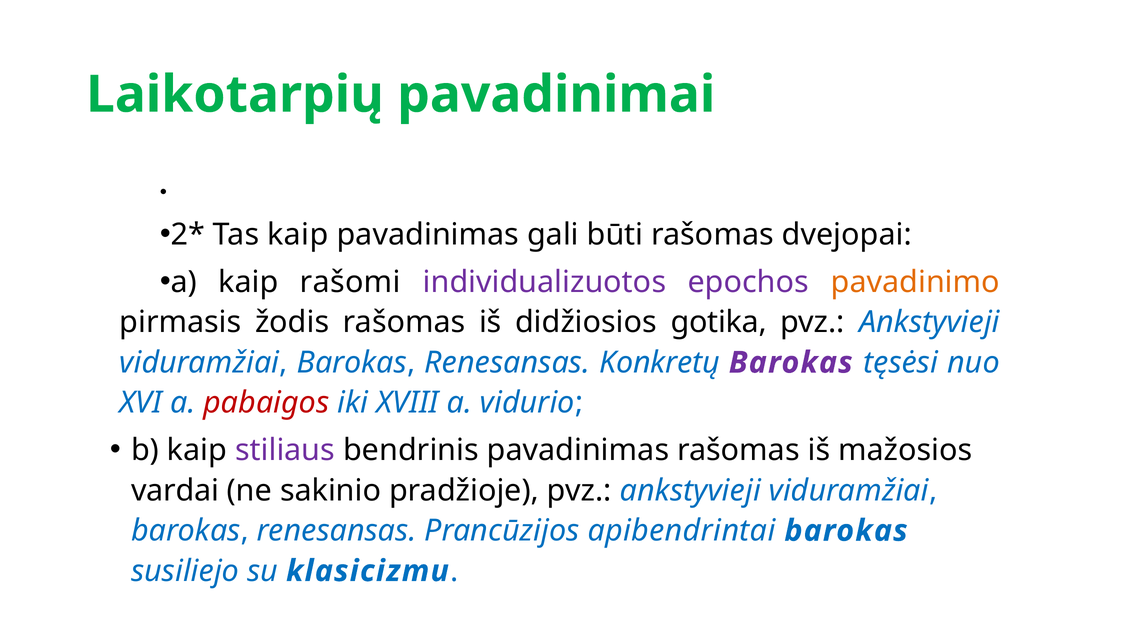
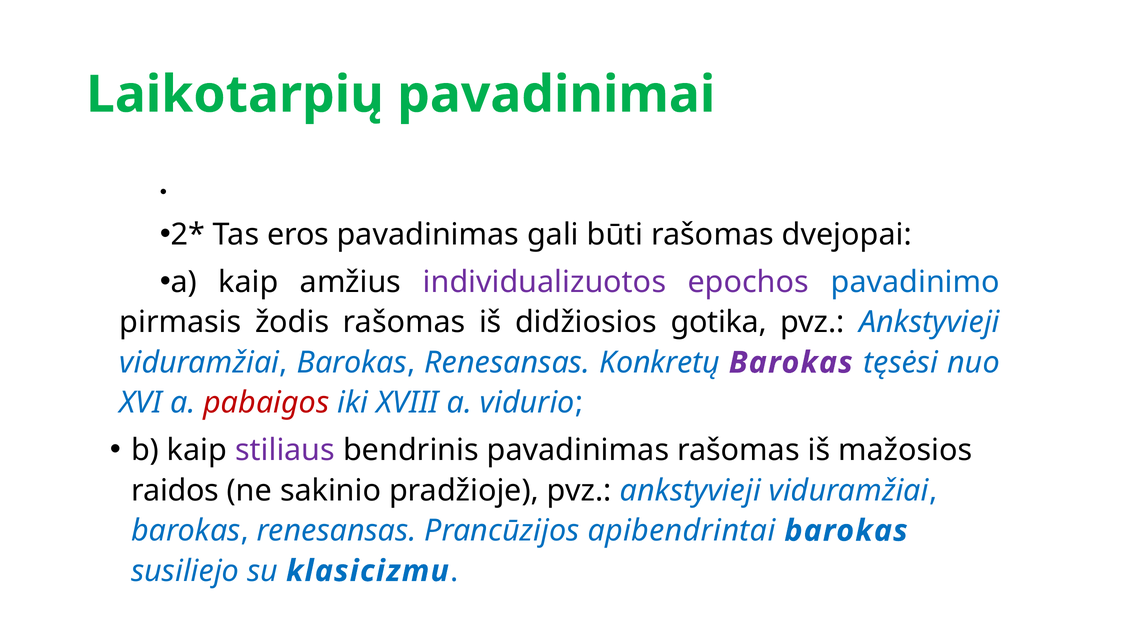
Tas kaip: kaip -> eros
rašomi: rašomi -> amžius
pavadinimo colour: orange -> blue
vardai: vardai -> raidos
